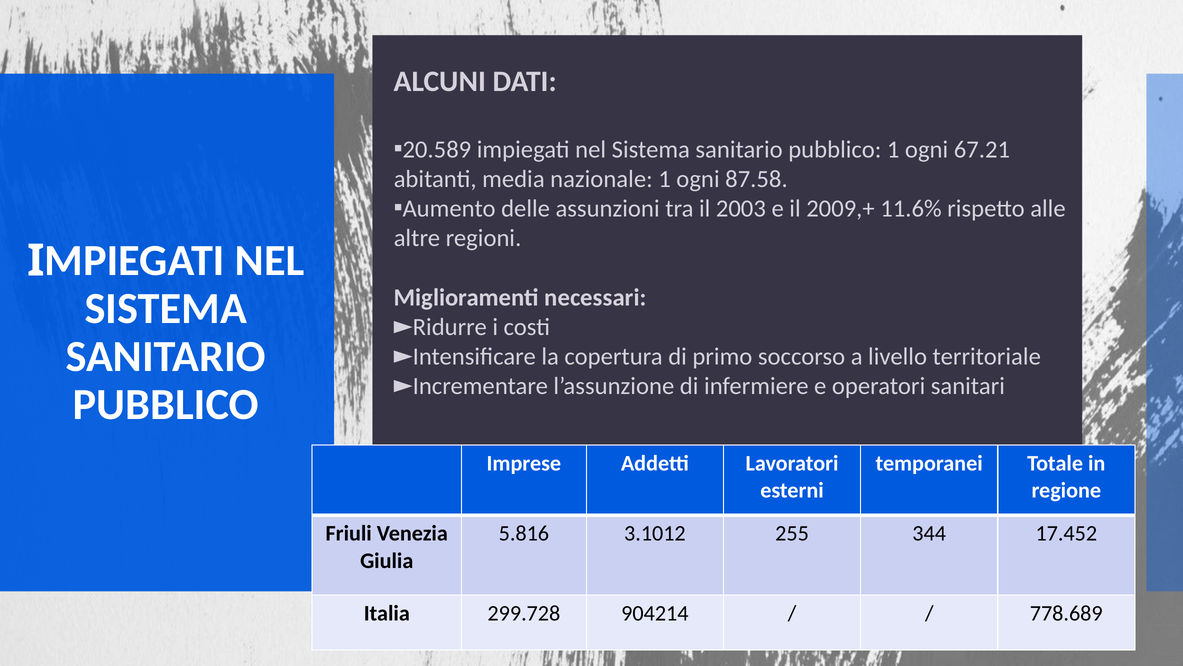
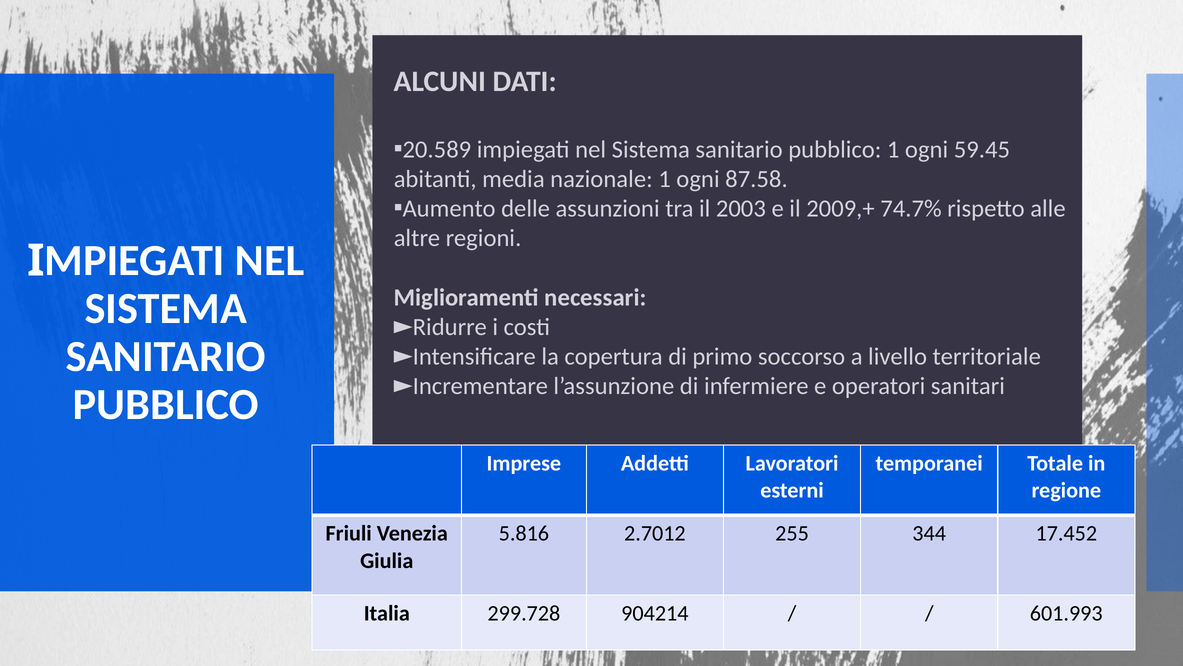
67.21: 67.21 -> 59.45
11.6%: 11.6% -> 74.7%
3.1012: 3.1012 -> 2.7012
778.689: 778.689 -> 601.993
